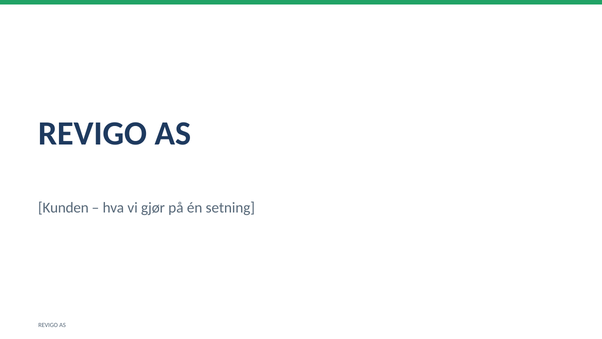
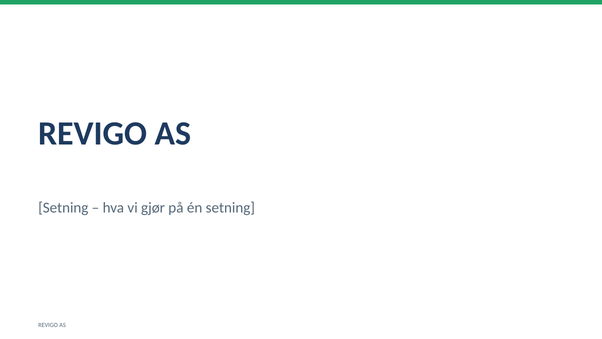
Kunden at (63, 207): Kunden -> Setning
